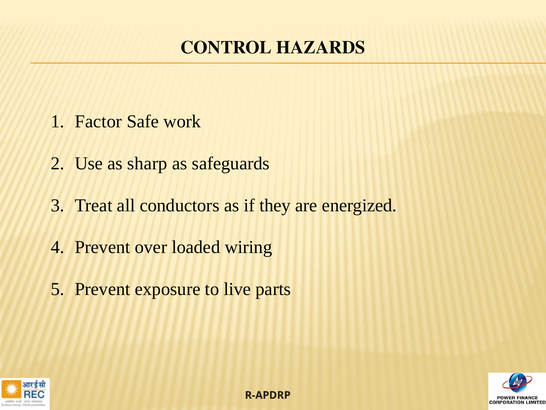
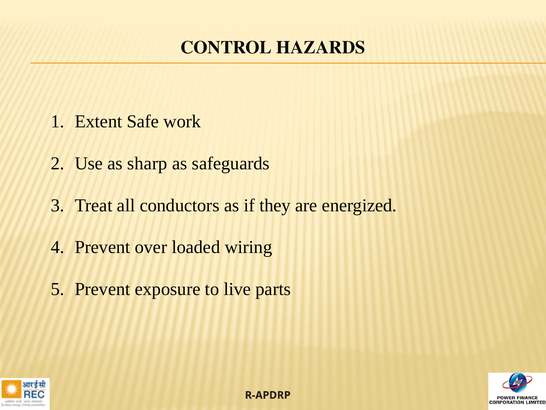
Factor: Factor -> Extent
